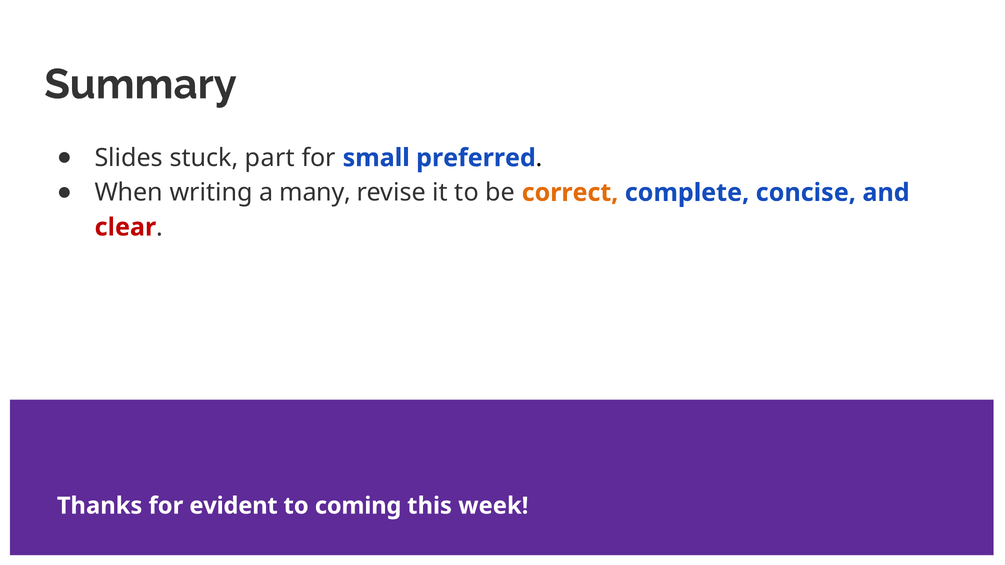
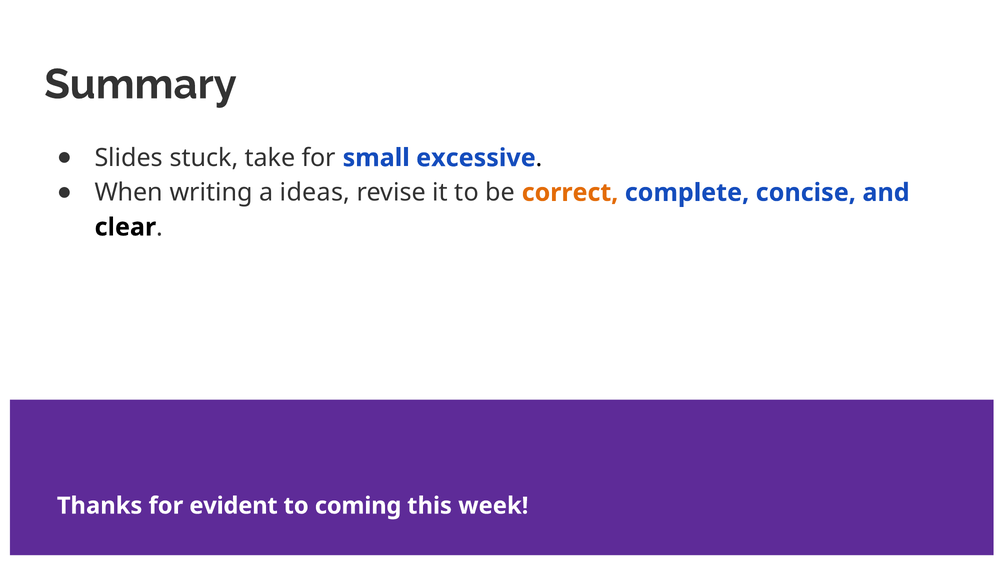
part: part -> take
preferred: preferred -> excessive
many: many -> ideas
clear colour: red -> black
